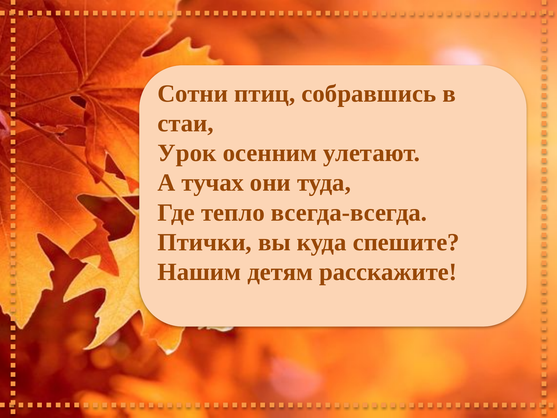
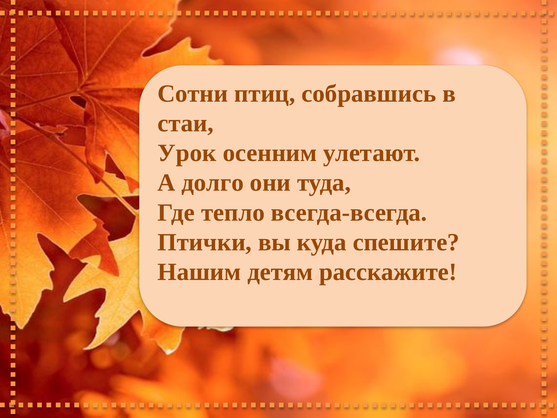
тучах: тучах -> долго
